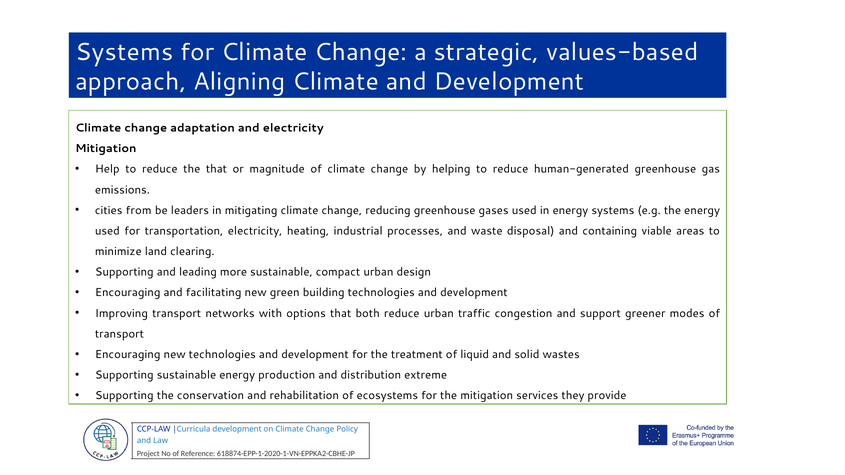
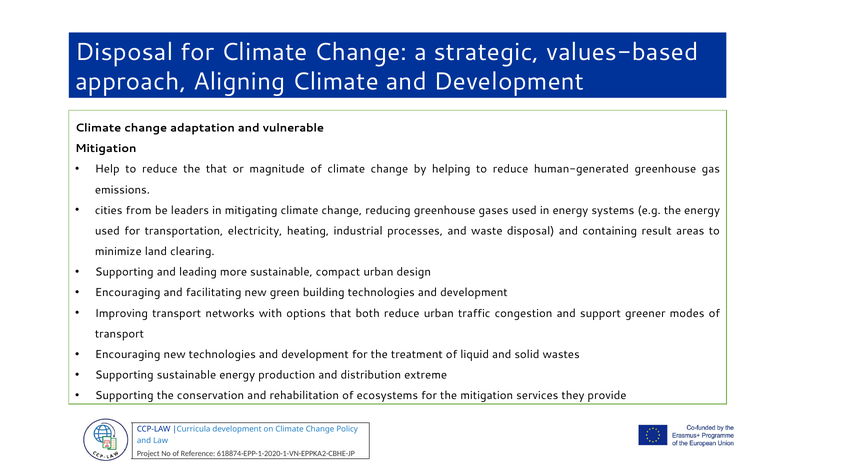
Systems at (124, 52): Systems -> Disposal
and electricity: electricity -> vulnerable
viable: viable -> result
